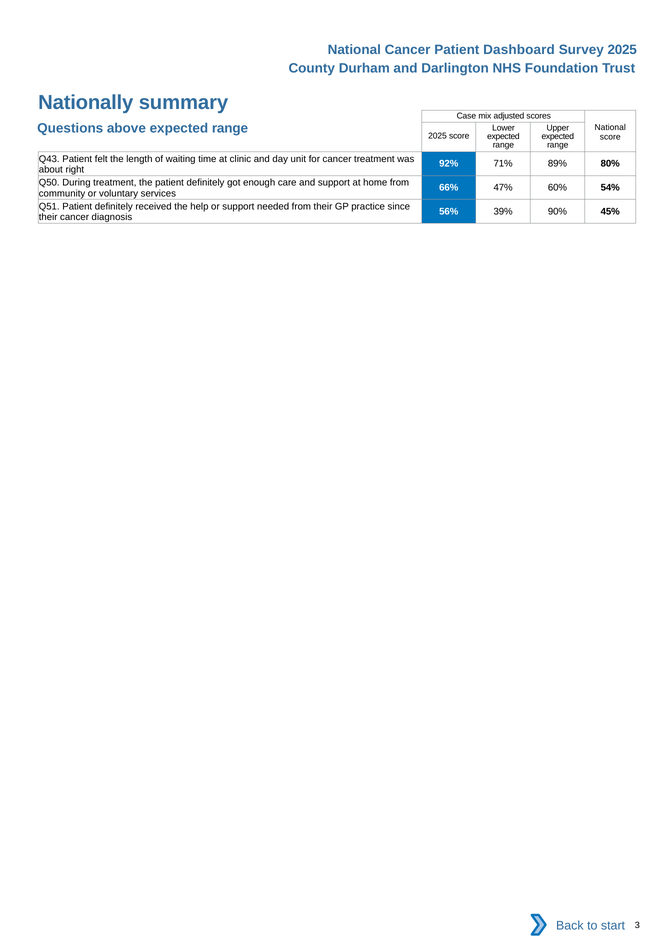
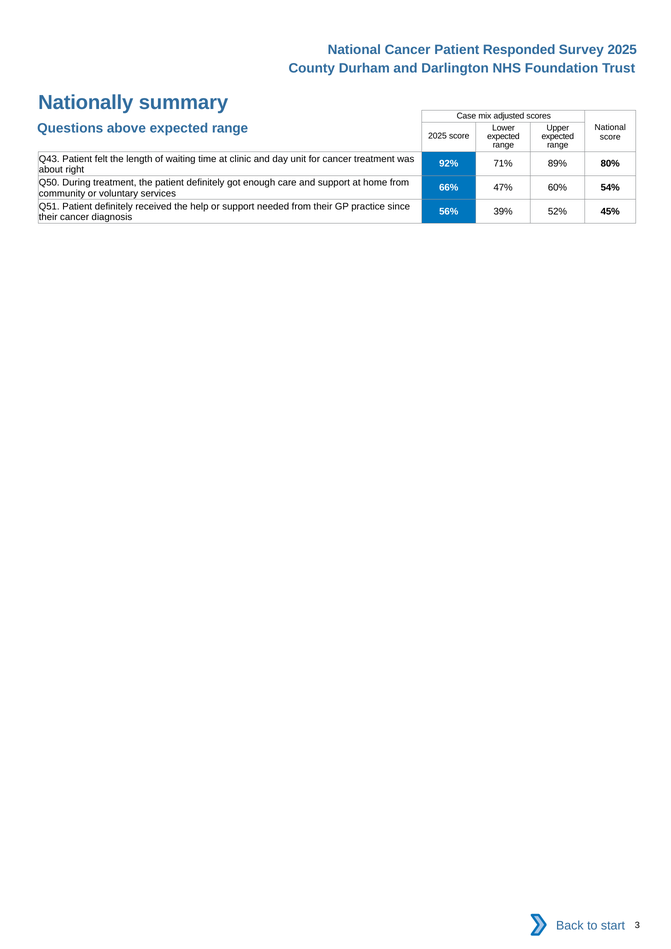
Dashboard: Dashboard -> Responded
90%: 90% -> 52%
